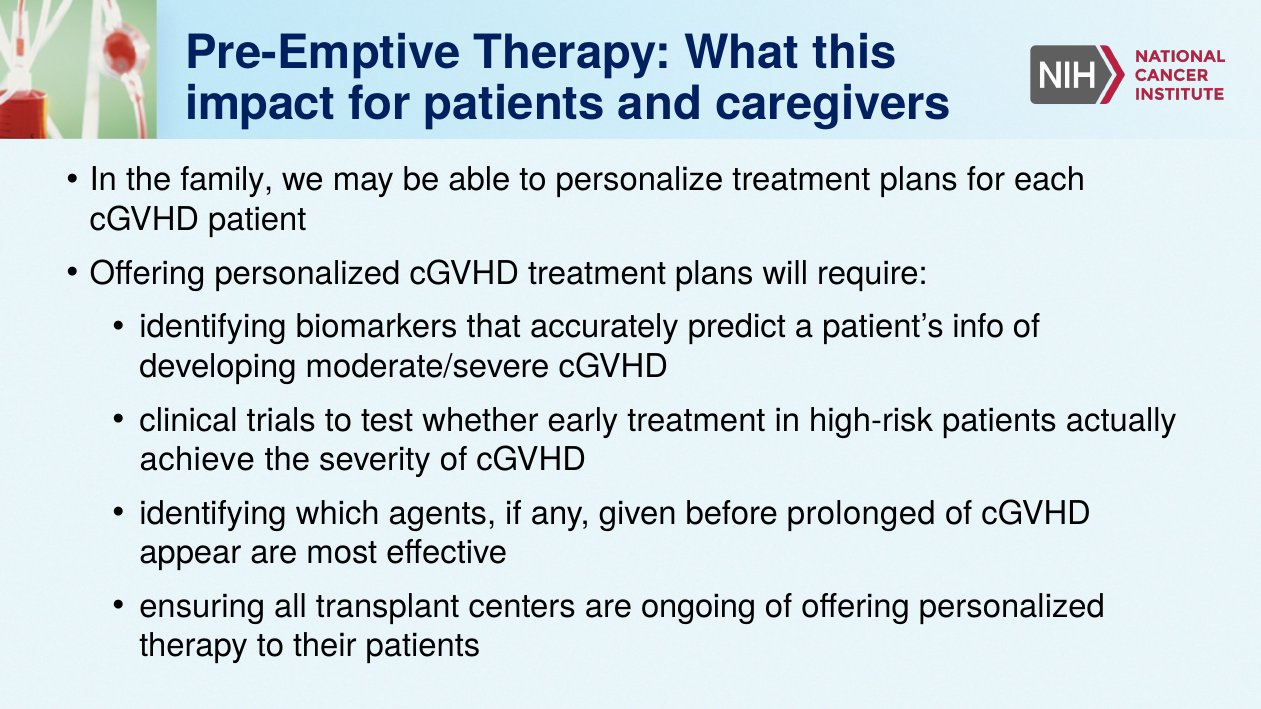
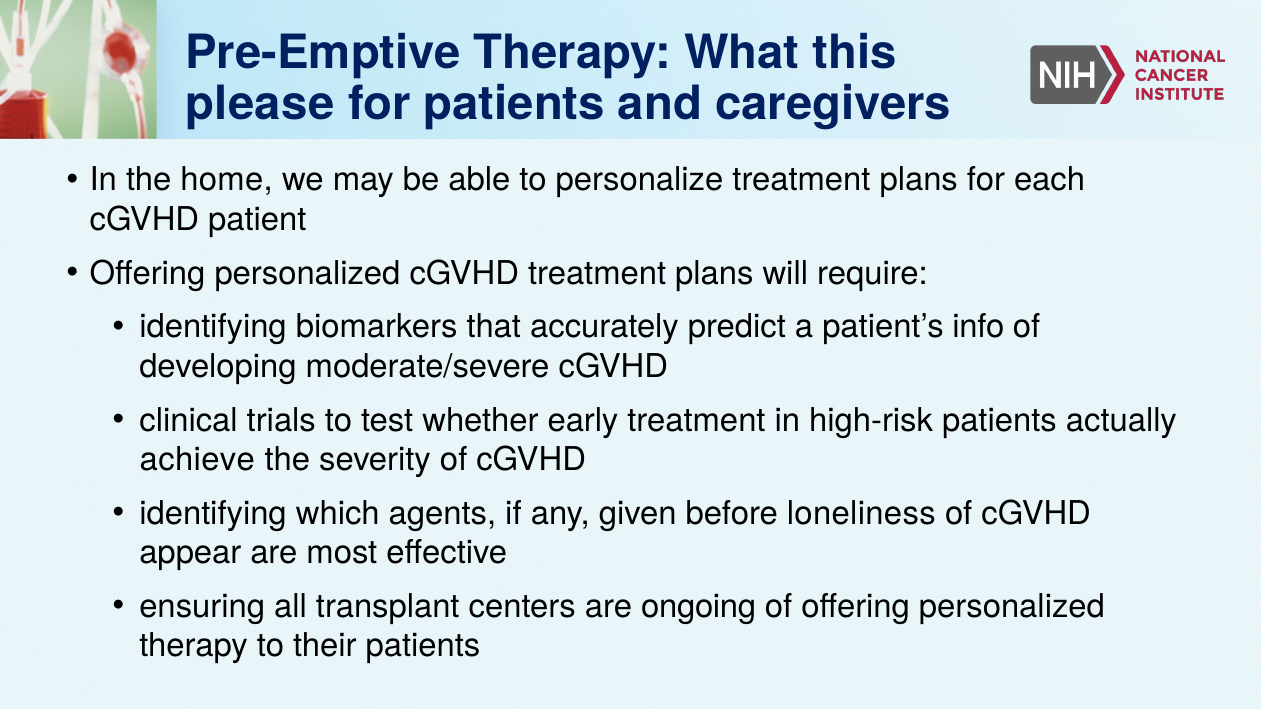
impact: impact -> please
family: family -> home
prolonged: prolonged -> loneliness
